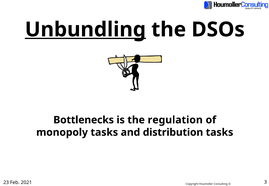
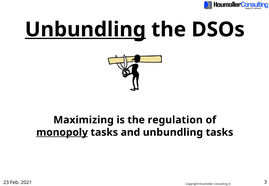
Bottlenecks: Bottlenecks -> Maximizing
monopoly underline: none -> present
and distribution: distribution -> unbundling
